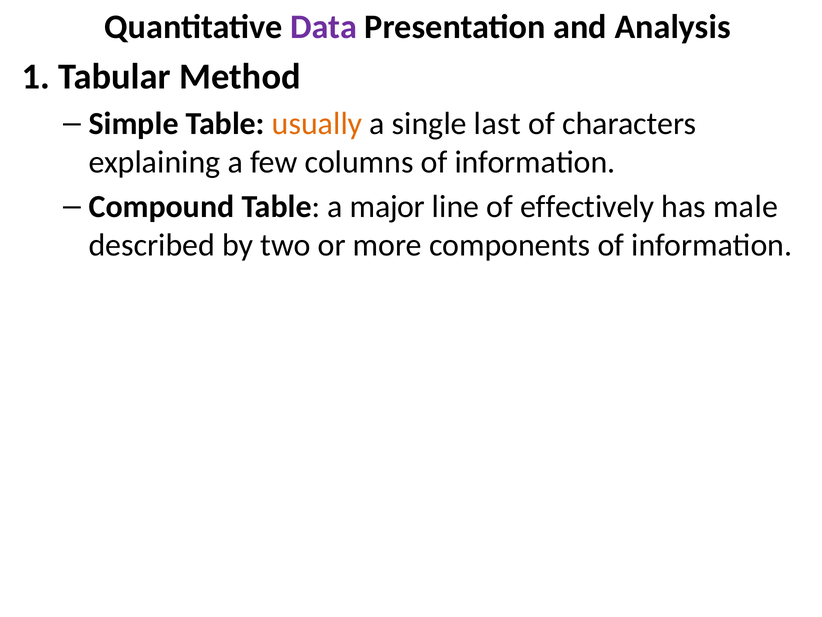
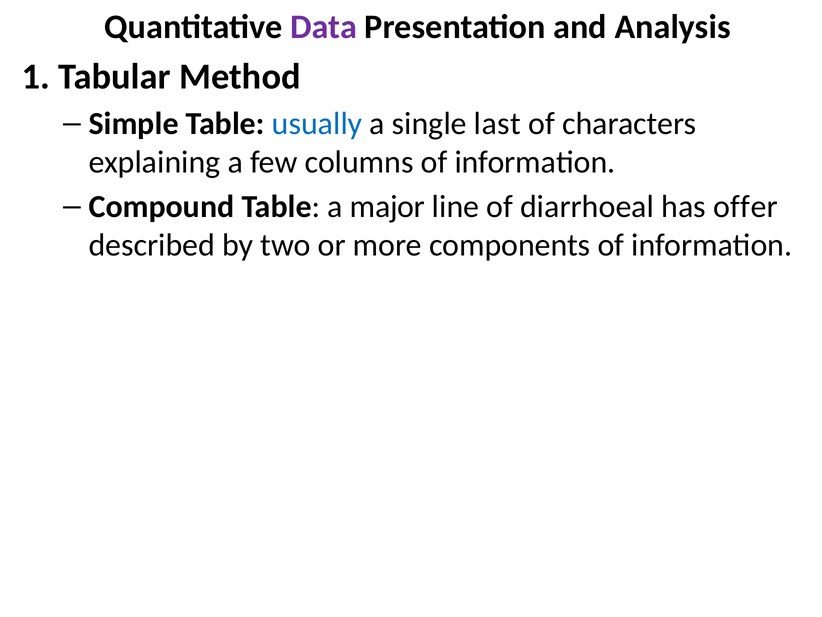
usually colour: orange -> blue
effectively: effectively -> diarrhoeal
male: male -> offer
